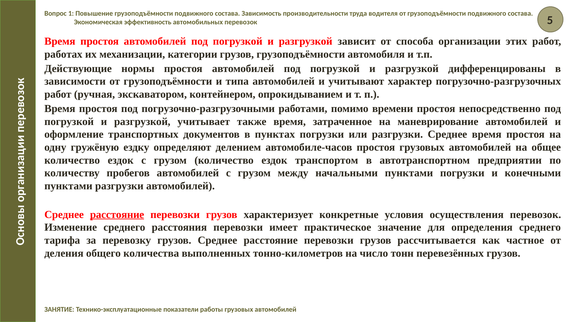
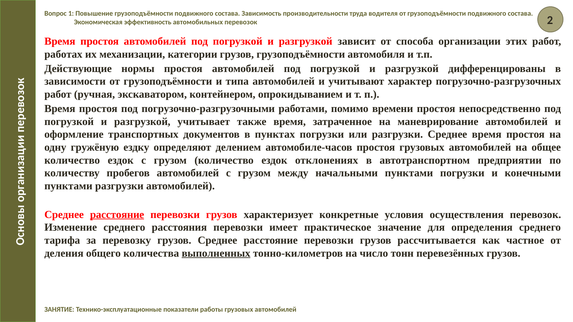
5: 5 -> 2
транспортом: транспортом -> отклонениях
выполненных underline: none -> present
